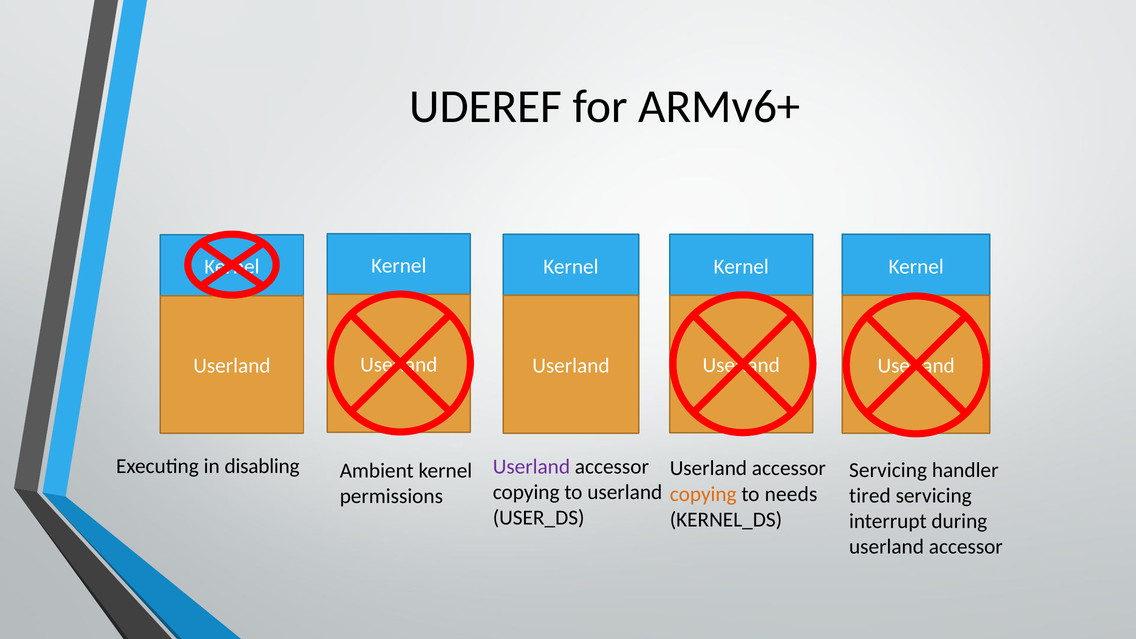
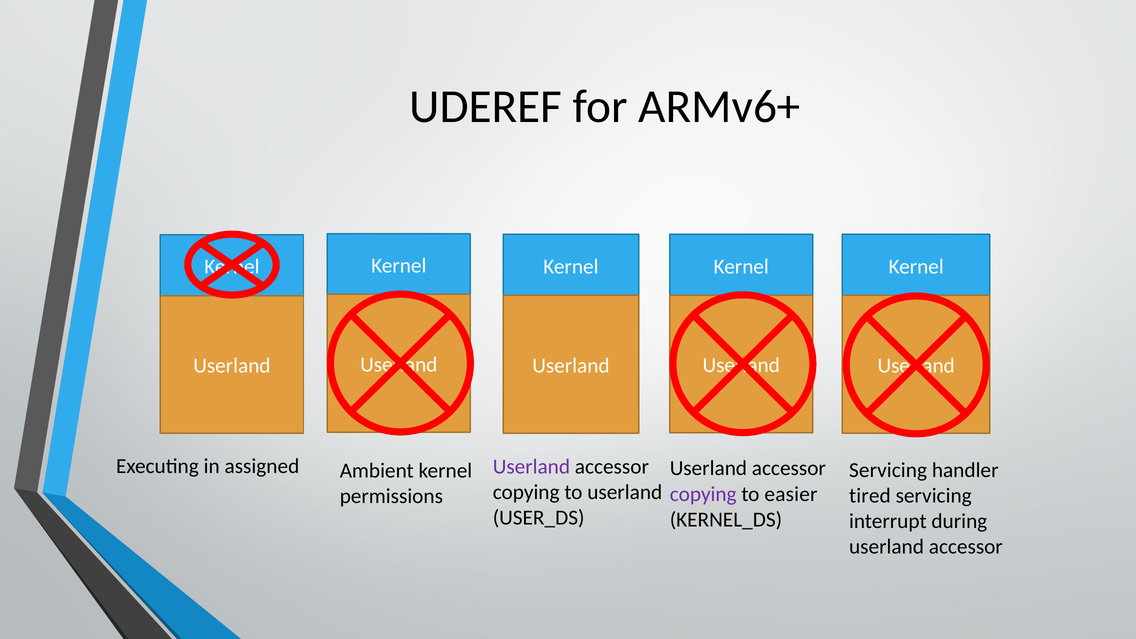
disabling: disabling -> assigned
copying at (703, 494) colour: orange -> purple
needs: needs -> easier
